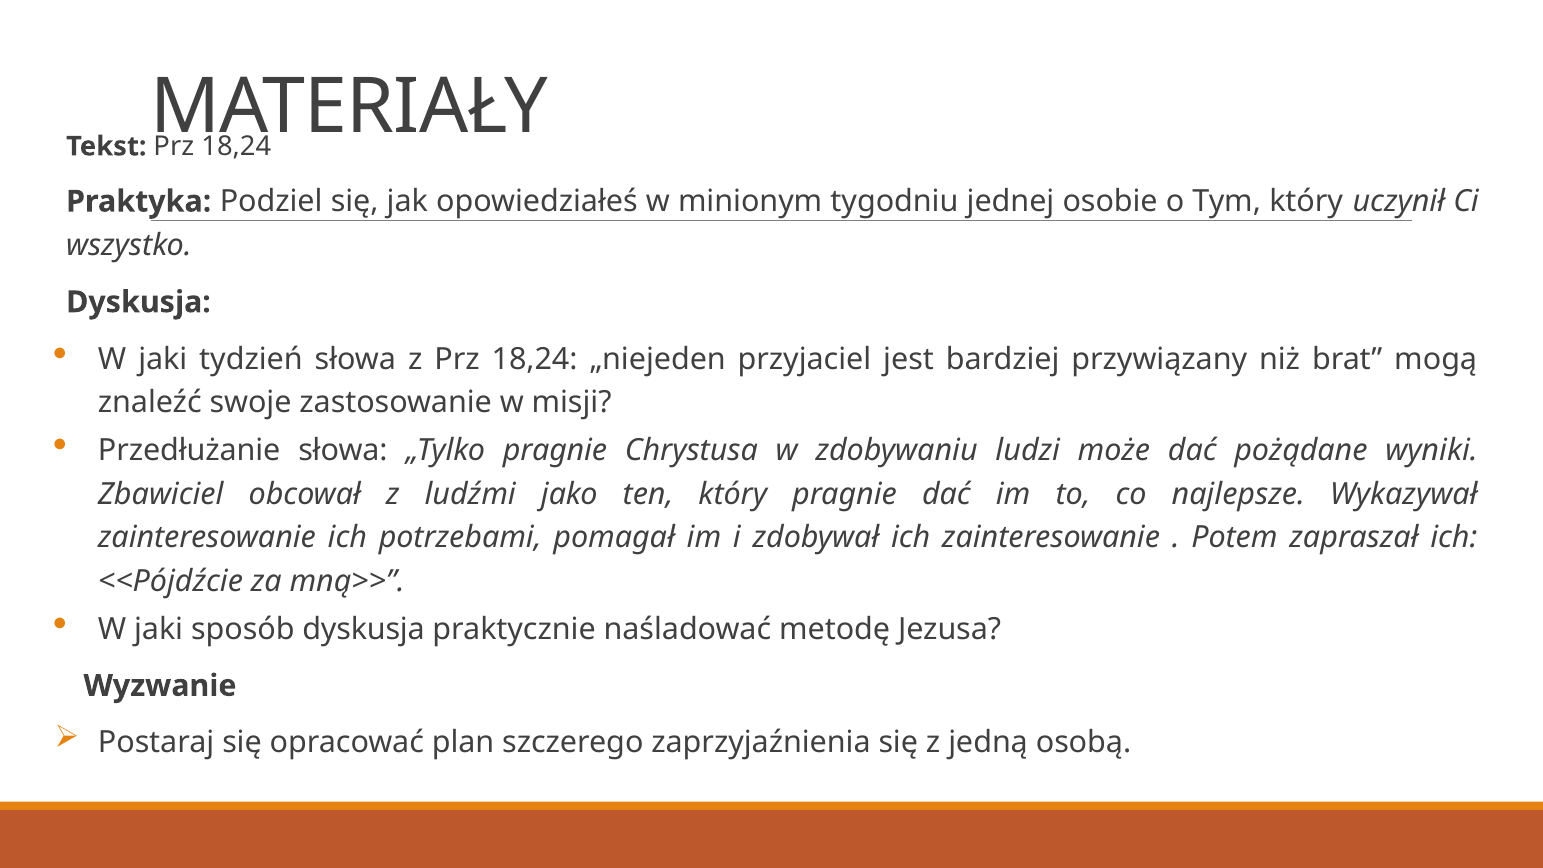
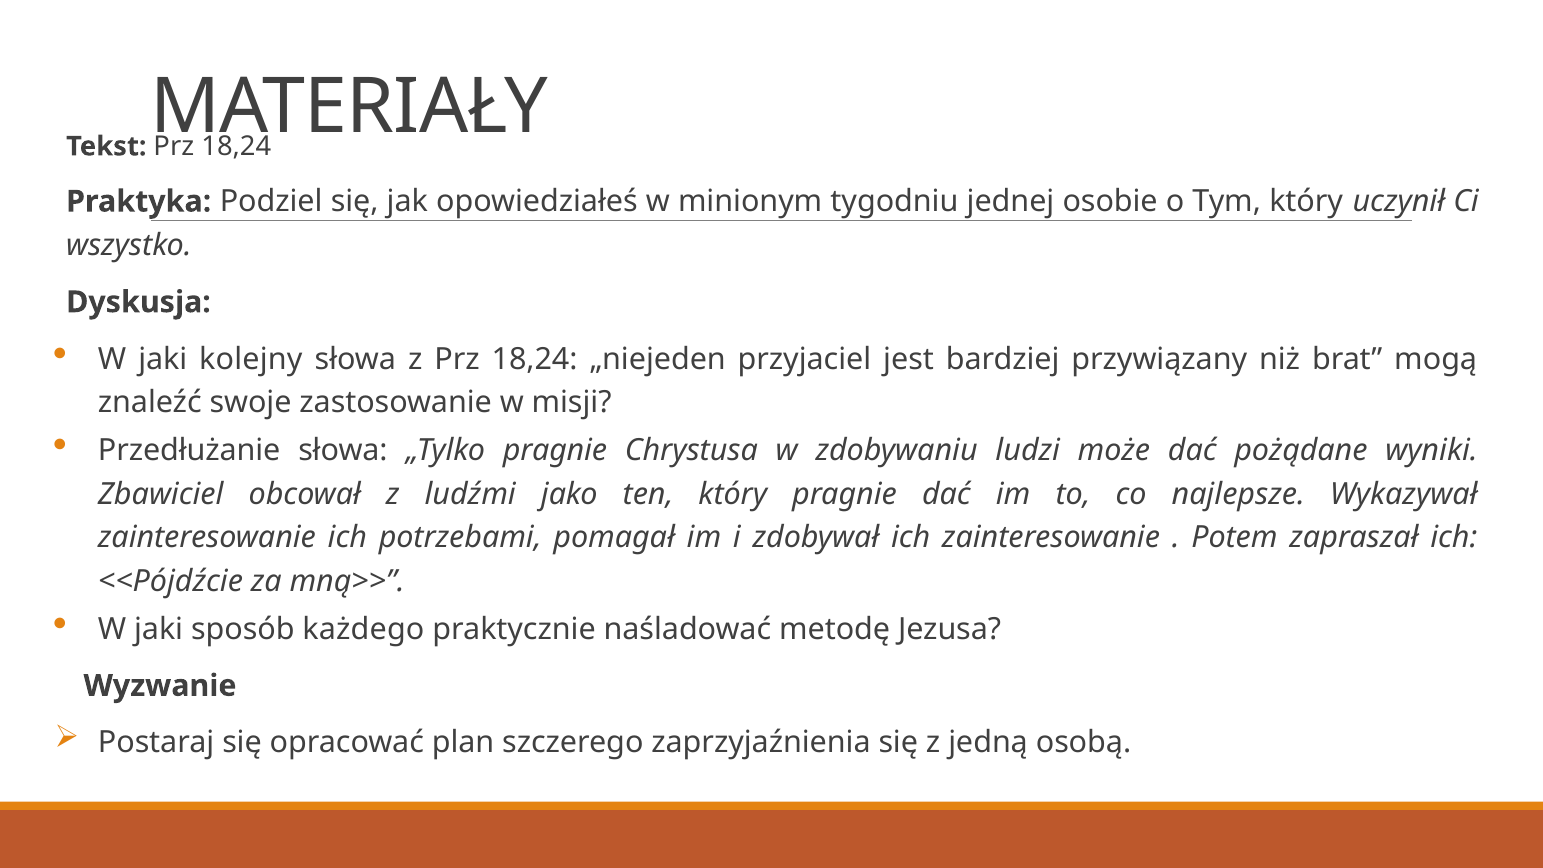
tydzień: tydzień -> kolejny
sposób dyskusja: dyskusja -> każdego
